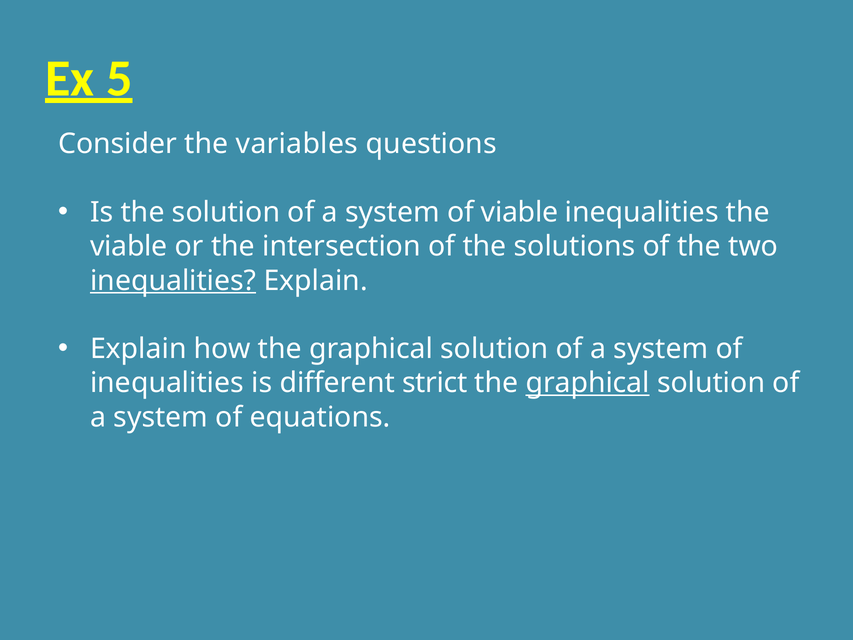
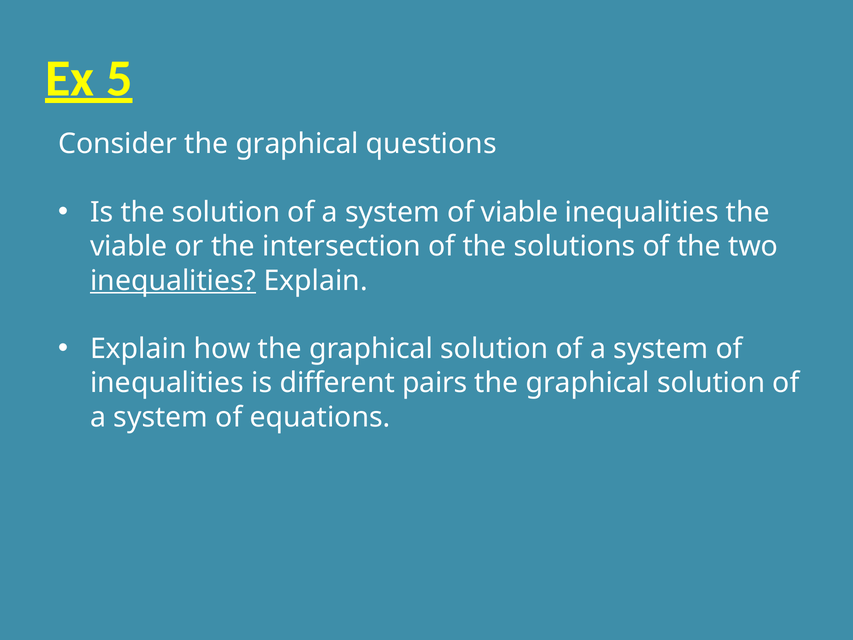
Consider the variables: variables -> graphical
strict: strict -> pairs
graphical at (588, 383) underline: present -> none
